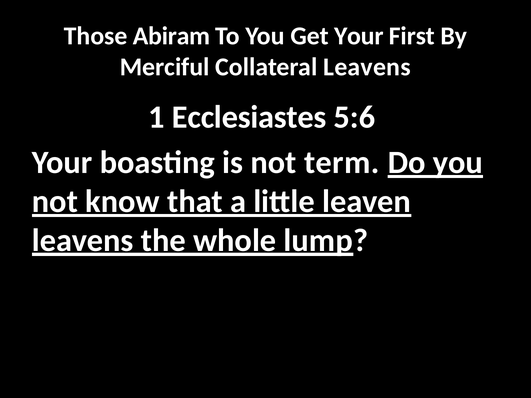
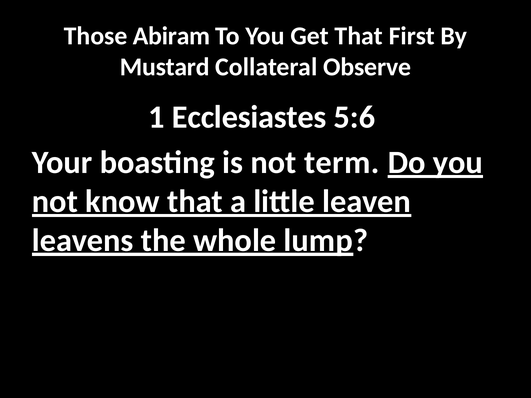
Get Your: Your -> That
Merciful: Merciful -> Mustard
Collateral Leavens: Leavens -> Observe
